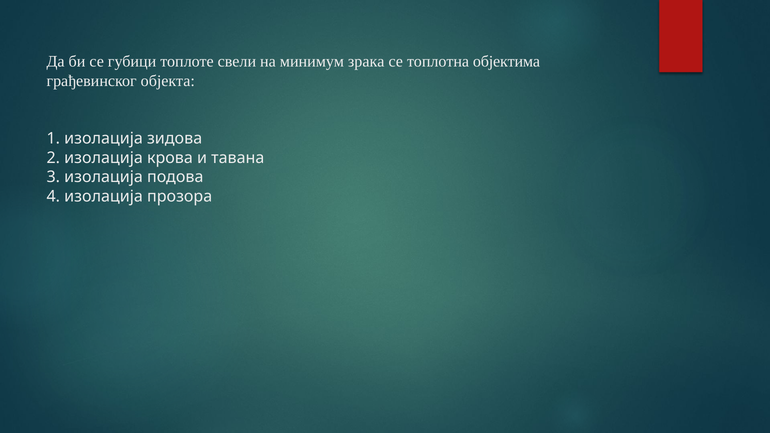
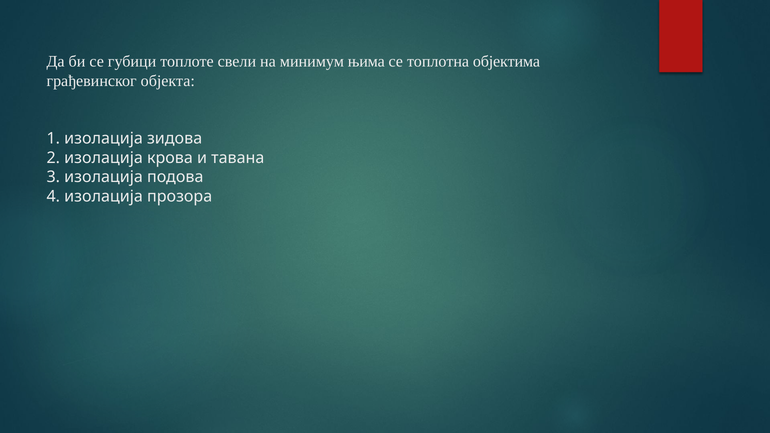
зрака: зрака -> њима
